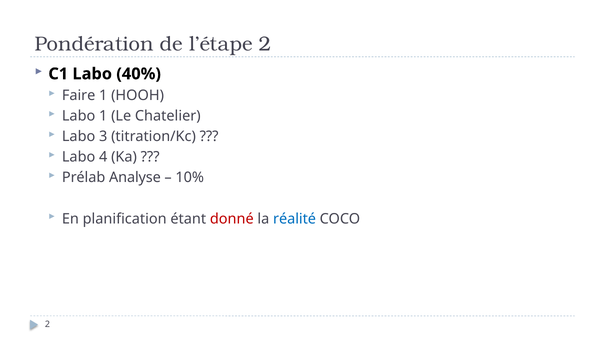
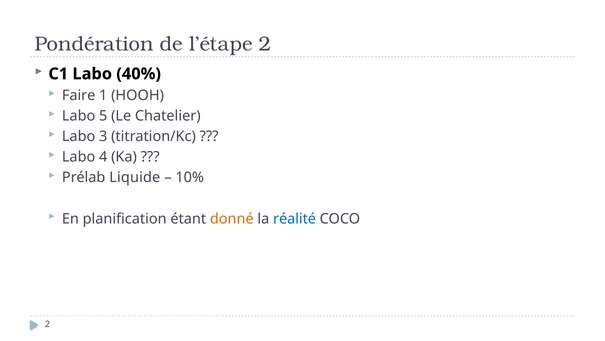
Labo 1: 1 -> 5
Analyse: Analyse -> Liquide
donné colour: red -> orange
